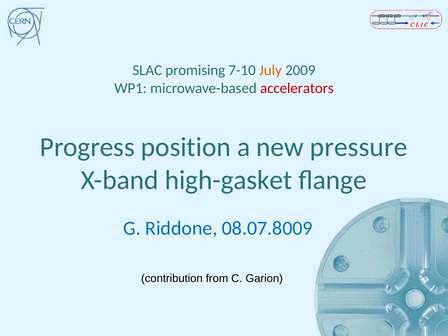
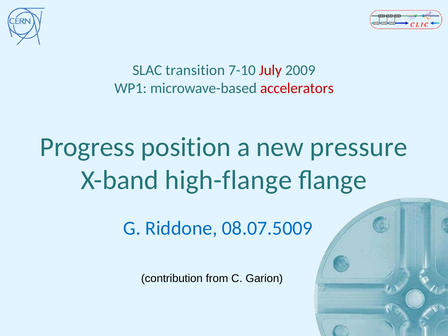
promising: promising -> transition
July colour: orange -> red
high-gasket: high-gasket -> high-flange
08.07.8009: 08.07.8009 -> 08.07.5009
